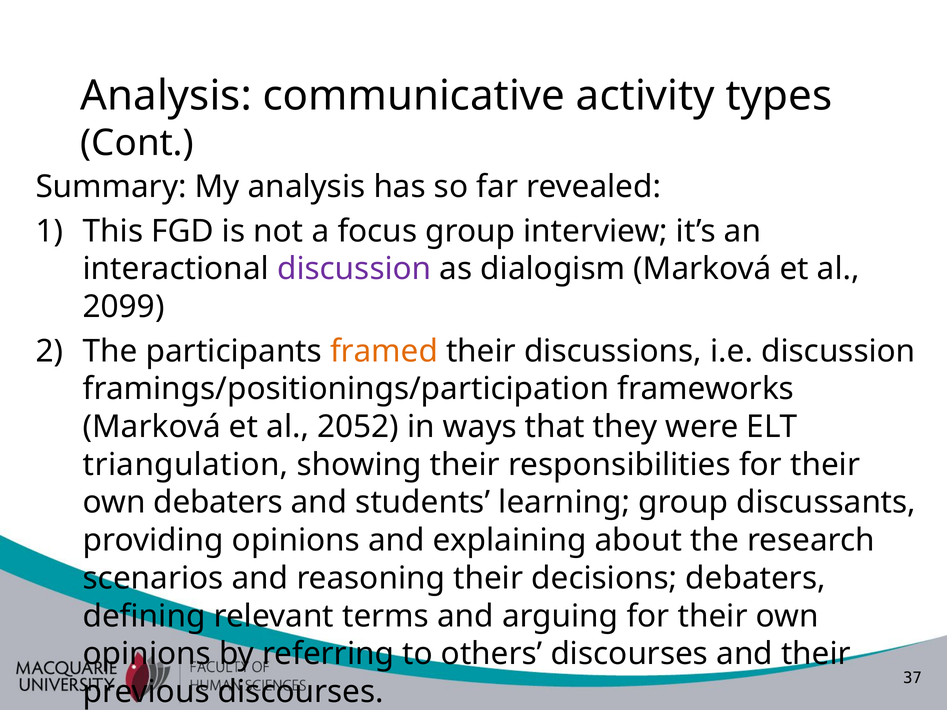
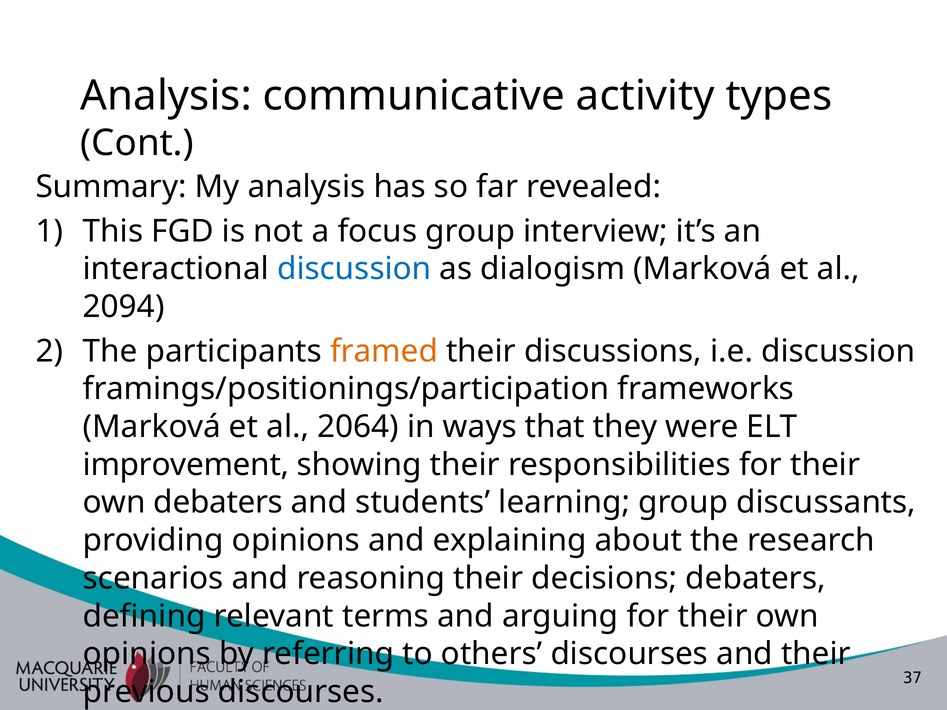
discussion at (354, 269) colour: purple -> blue
2099: 2099 -> 2094
2052: 2052 -> 2064
triangulation: triangulation -> improvement
